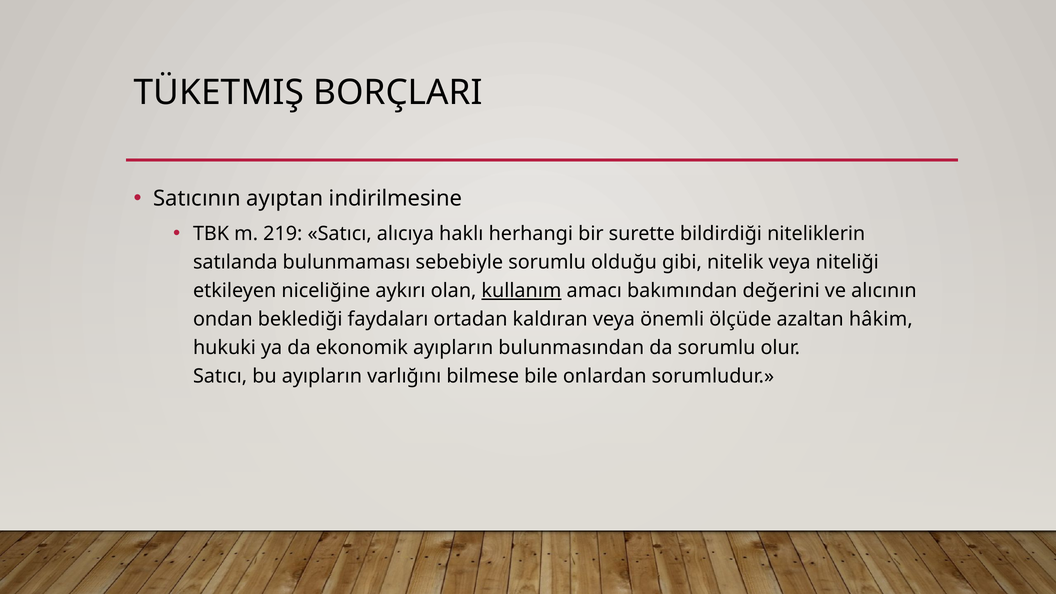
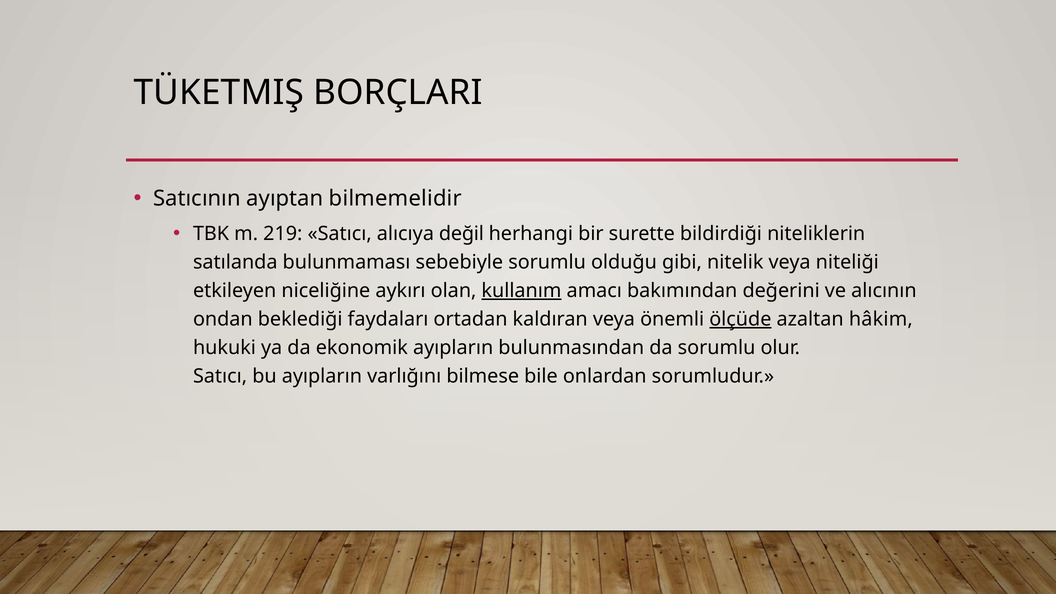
indirilmesine: indirilmesine -> bilmemelidir
haklı: haklı -> değil
ölçüde underline: none -> present
